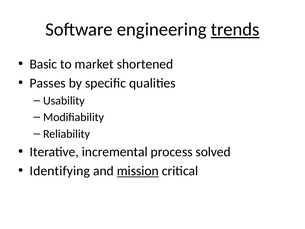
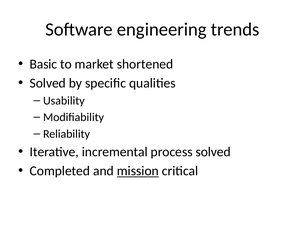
trends underline: present -> none
Passes at (48, 83): Passes -> Solved
Identifying: Identifying -> Completed
